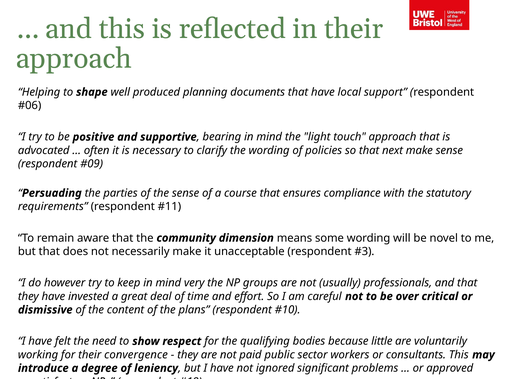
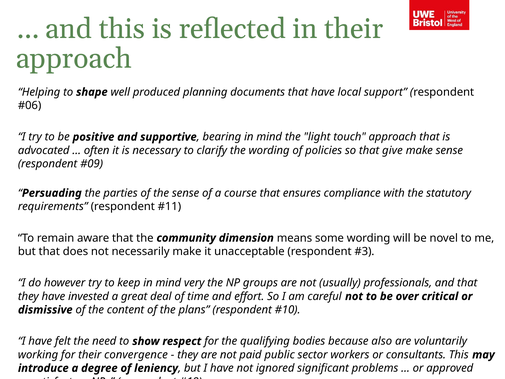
next: next -> give
little: little -> also
